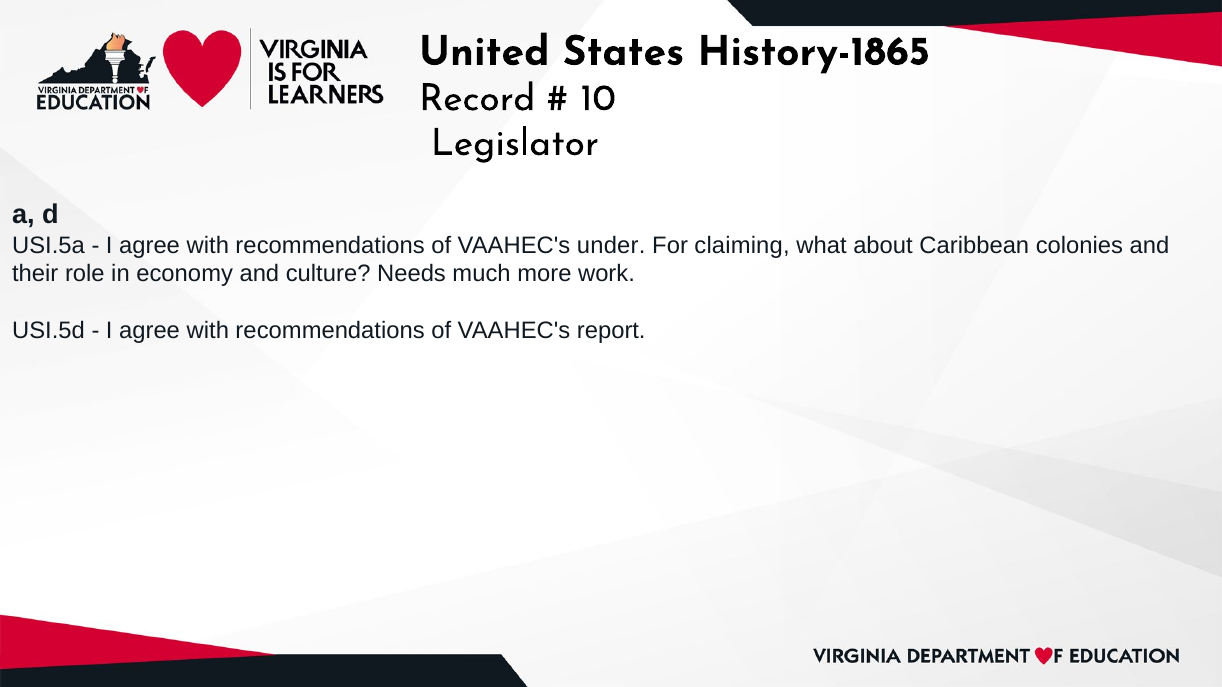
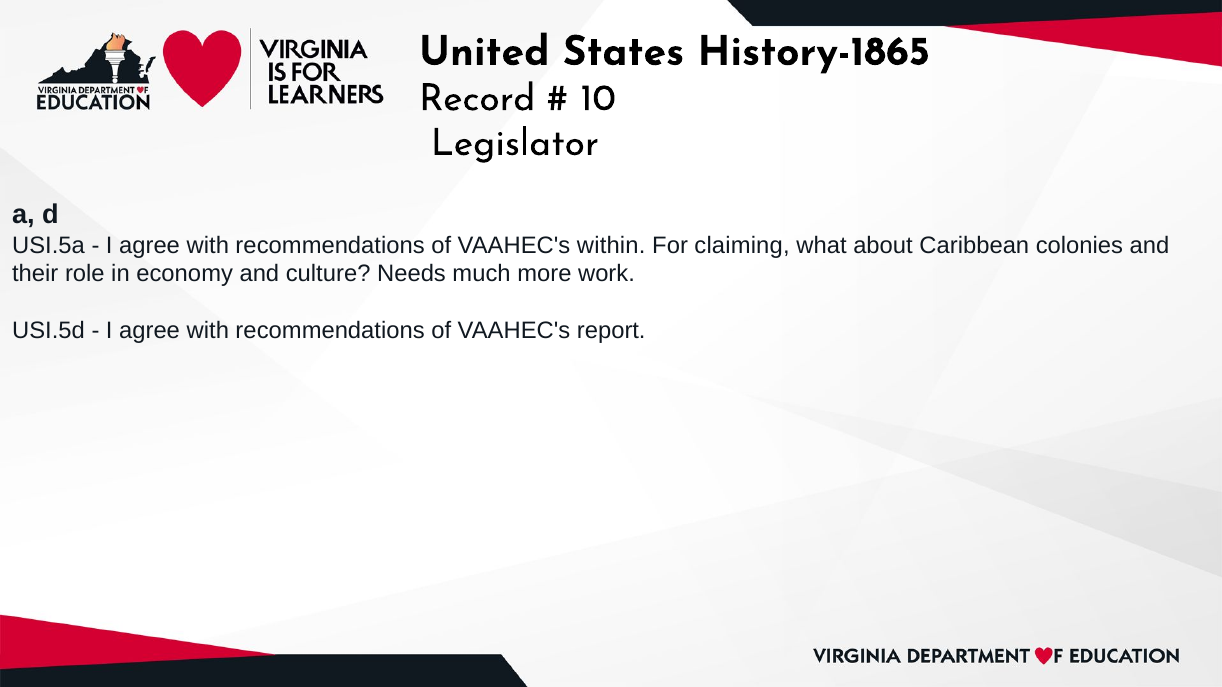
under: under -> within
